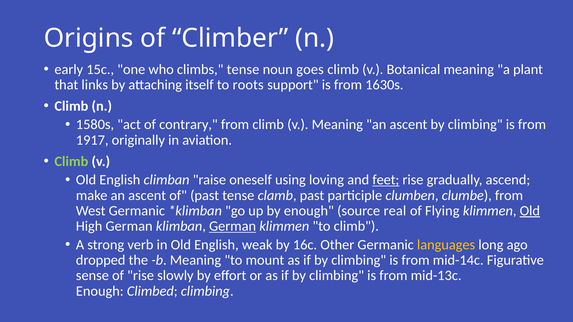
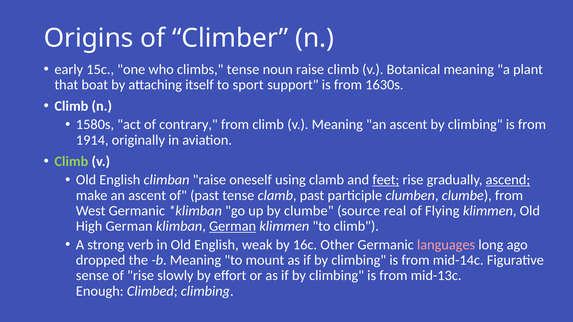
noun goes: goes -> raise
links: links -> boat
roots: roots -> sport
1917: 1917 -> 1914
using loving: loving -> clamb
ascend underline: none -> present
by enough: enough -> clumbe
Old at (530, 211) underline: present -> none
languages colour: yellow -> pink
